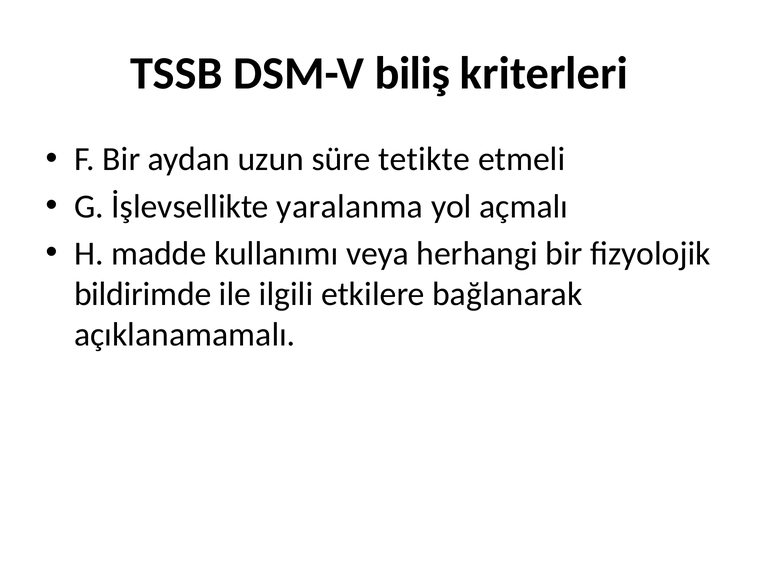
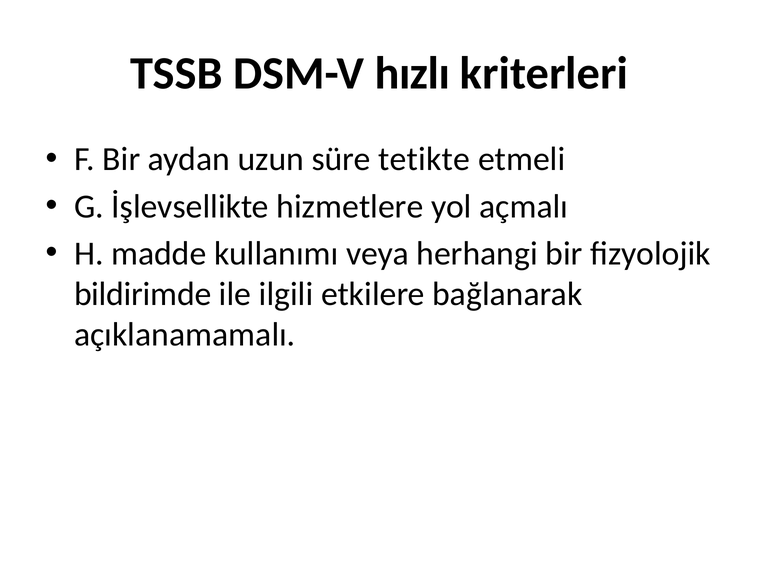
biliş: biliş -> hızlı
yaralanma: yaralanma -> hizmetlere
